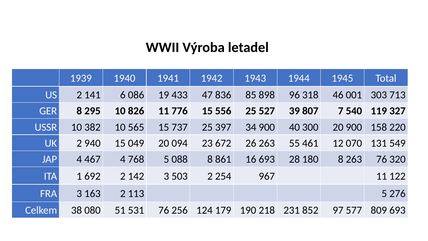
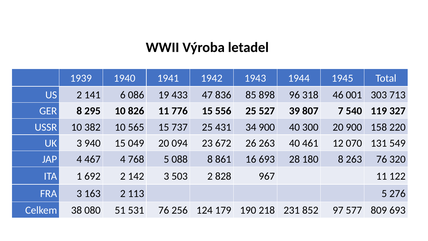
397: 397 -> 431
UK 2: 2 -> 3
263 55: 55 -> 40
254: 254 -> 828
